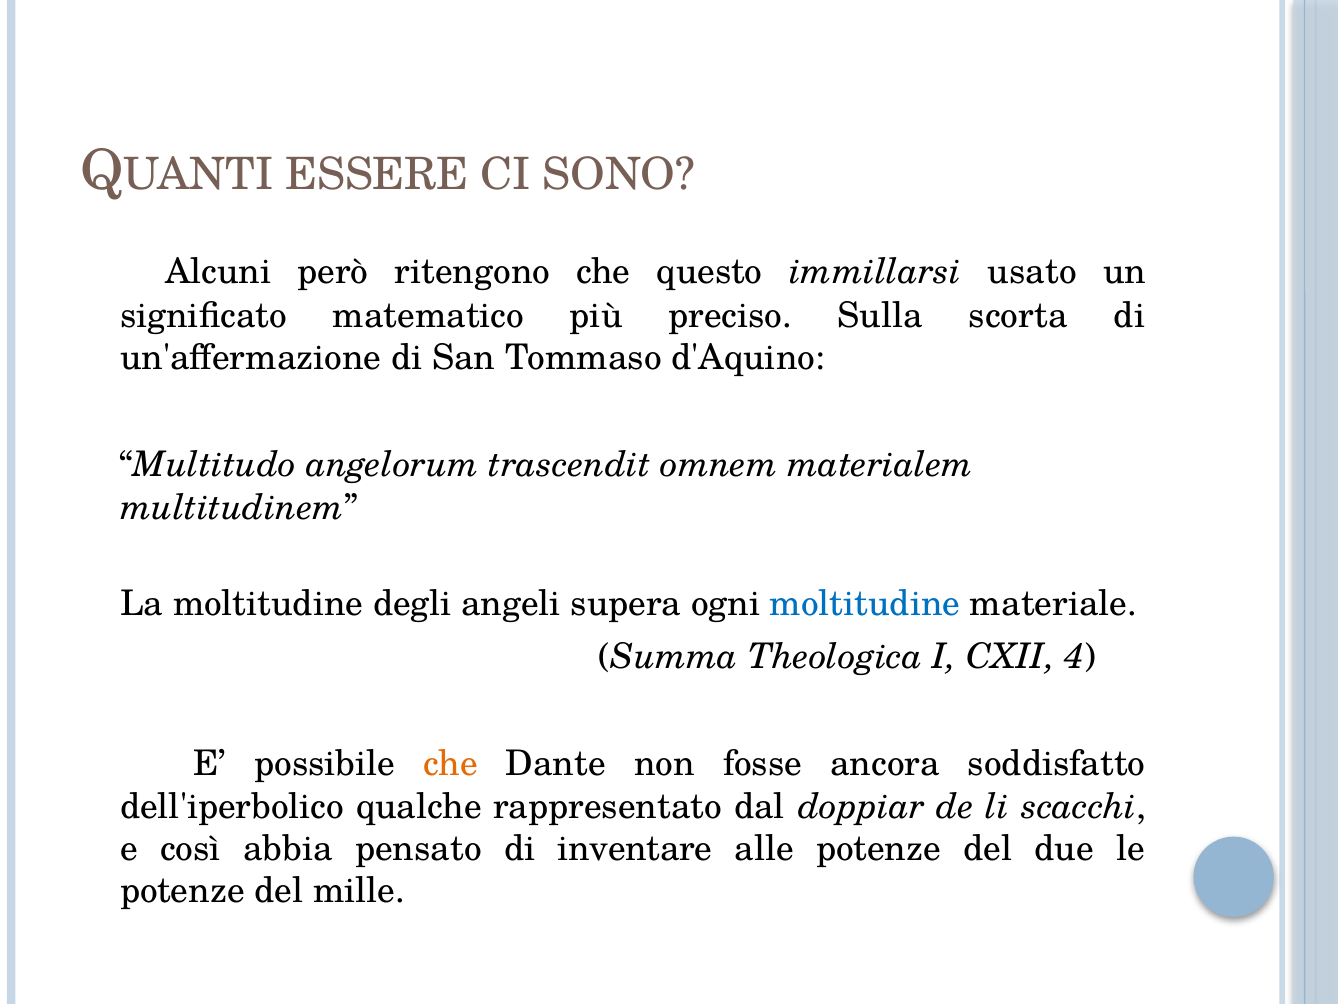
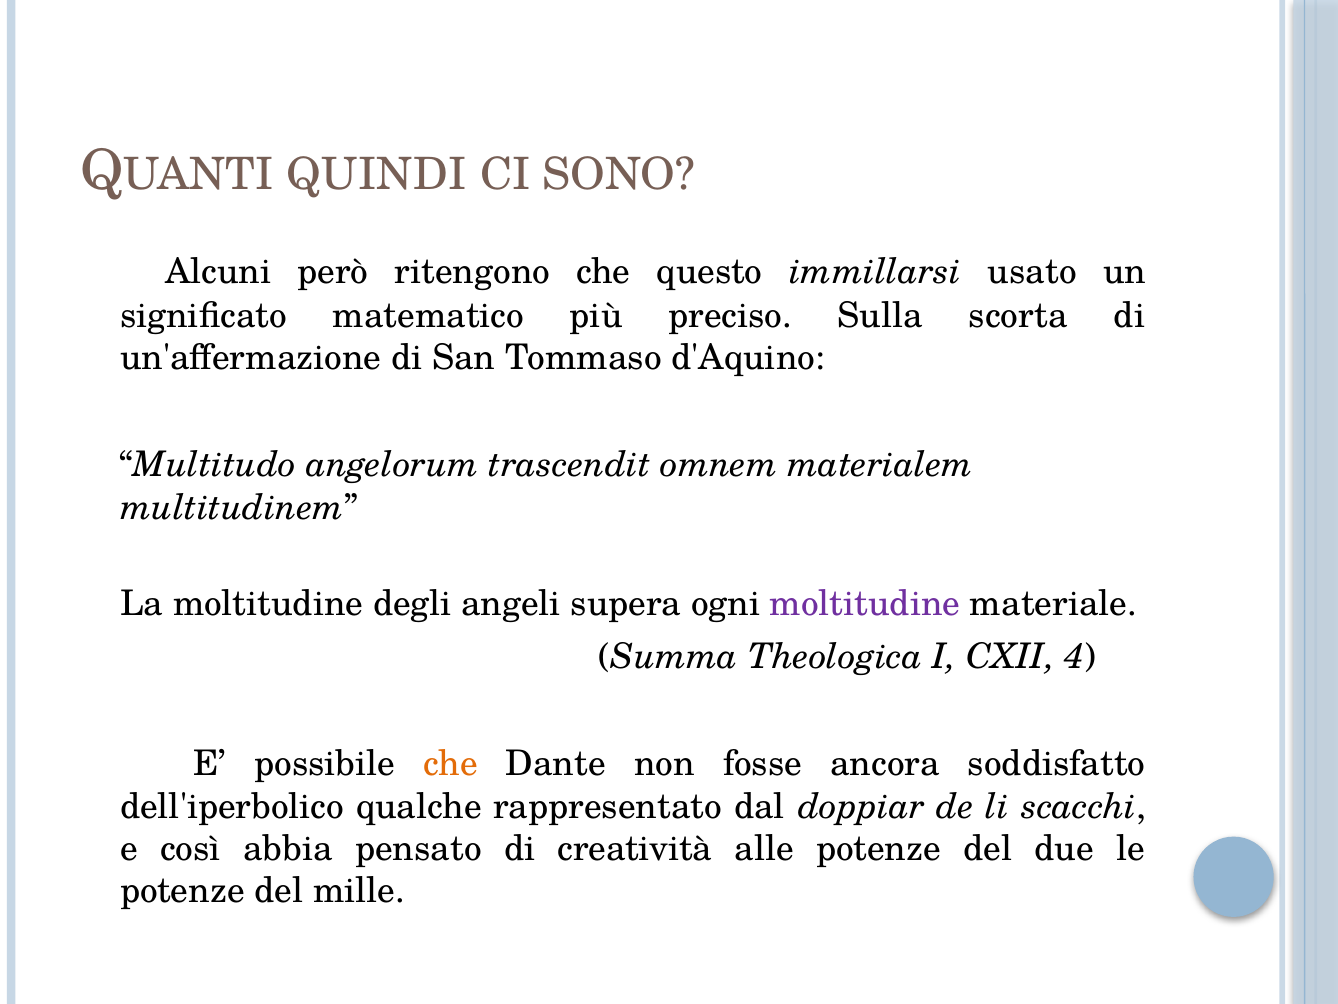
ESSERE: ESSERE -> QUINDI
moltitudine at (865, 603) colour: blue -> purple
inventare: inventare -> creatività
